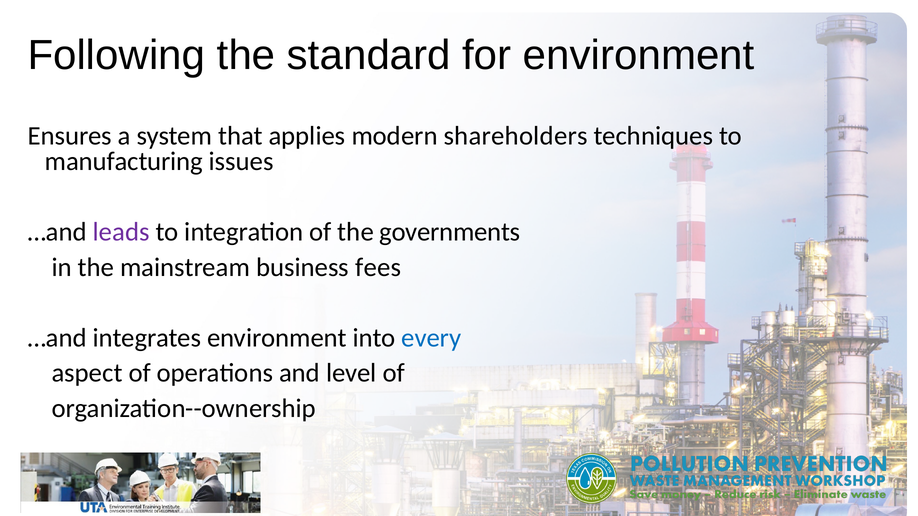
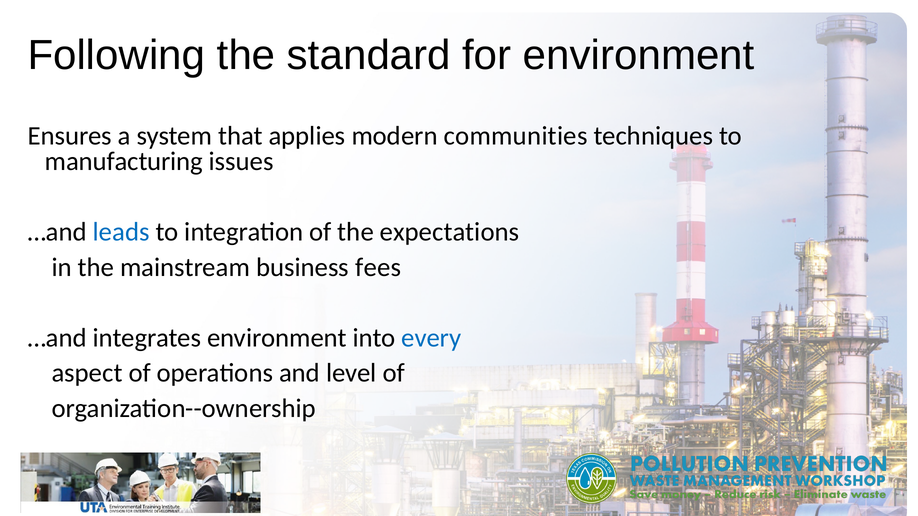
shareholders: shareholders -> communities
leads colour: purple -> blue
governments: governments -> expectations
